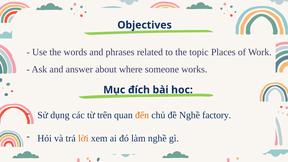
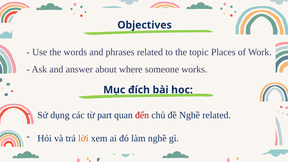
trên: trên -> part
đến colour: orange -> red
Nghề factory: factory -> related
